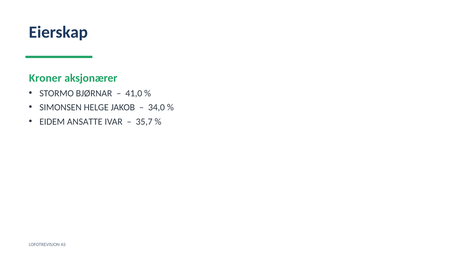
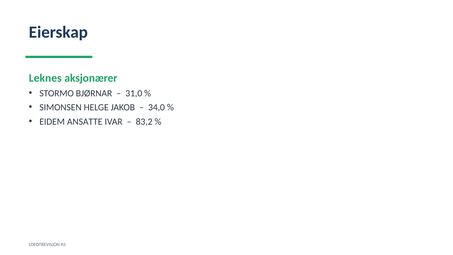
Kroner: Kroner -> Leknes
41,0: 41,0 -> 31,0
35,7: 35,7 -> 83,2
